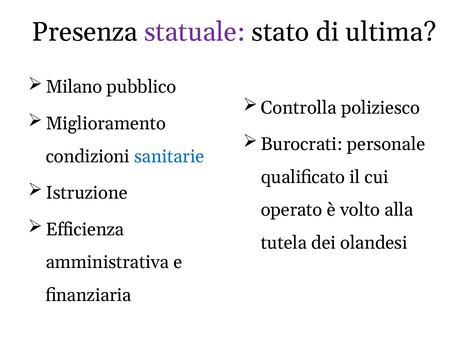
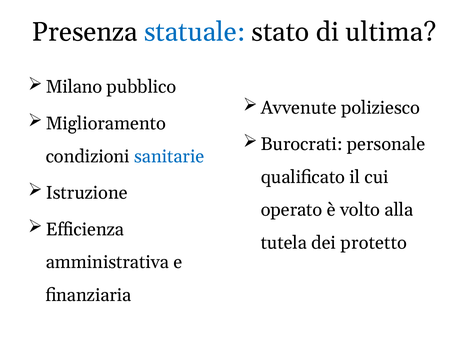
statuale colour: purple -> blue
Controlla: Controlla -> Avvenute
olandesi: olandesi -> protetto
